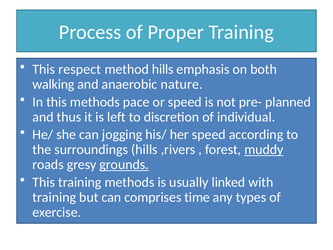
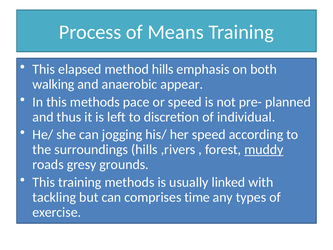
Proper: Proper -> Means
respect: respect -> elapsed
nature: nature -> appear
grounds underline: present -> none
training at (54, 197): training -> tackling
